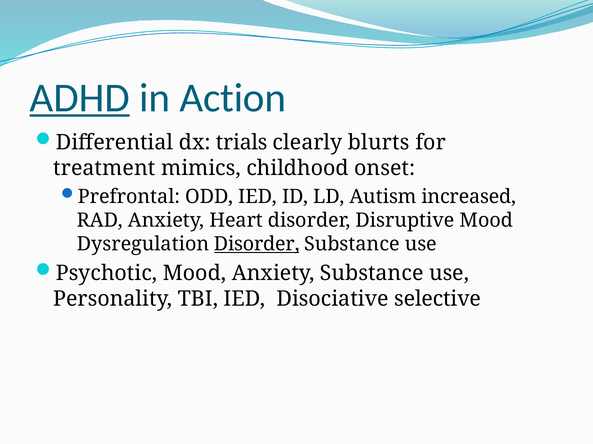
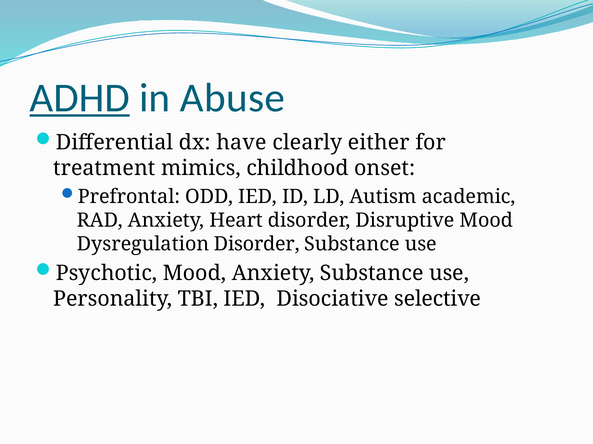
Action: Action -> Abuse
trials: trials -> have
blurts: blurts -> either
increased: increased -> academic
Disorder at (257, 244) underline: present -> none
